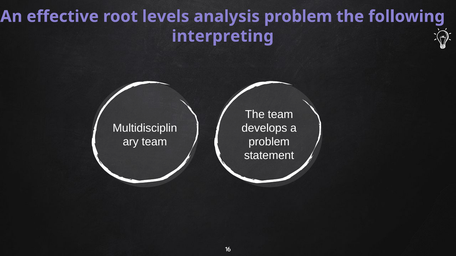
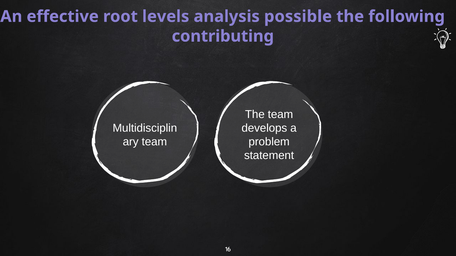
analysis problem: problem -> possible
interpreting: interpreting -> contributing
